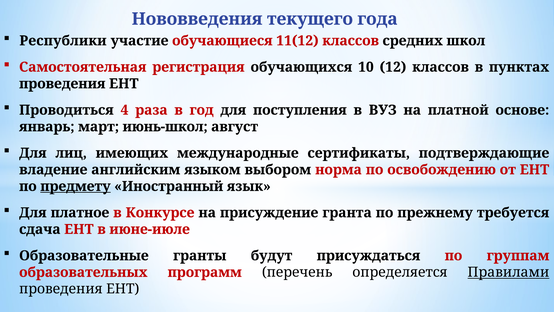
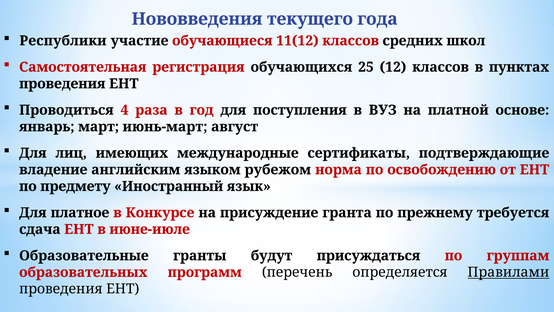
10: 10 -> 25
июнь-школ: июнь-школ -> июнь-март
выбором: выбором -> рубежом
предмету underline: present -> none
